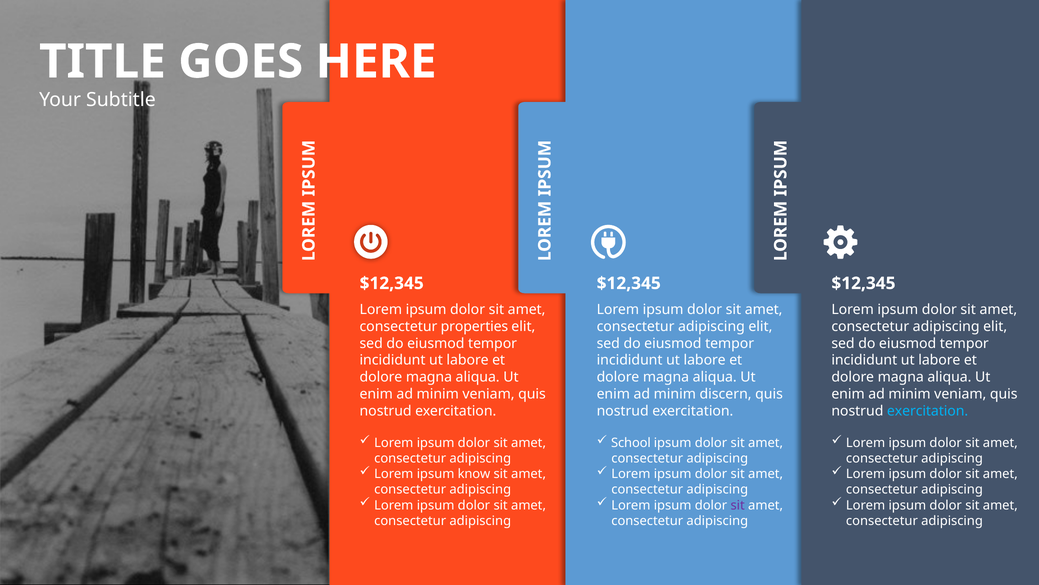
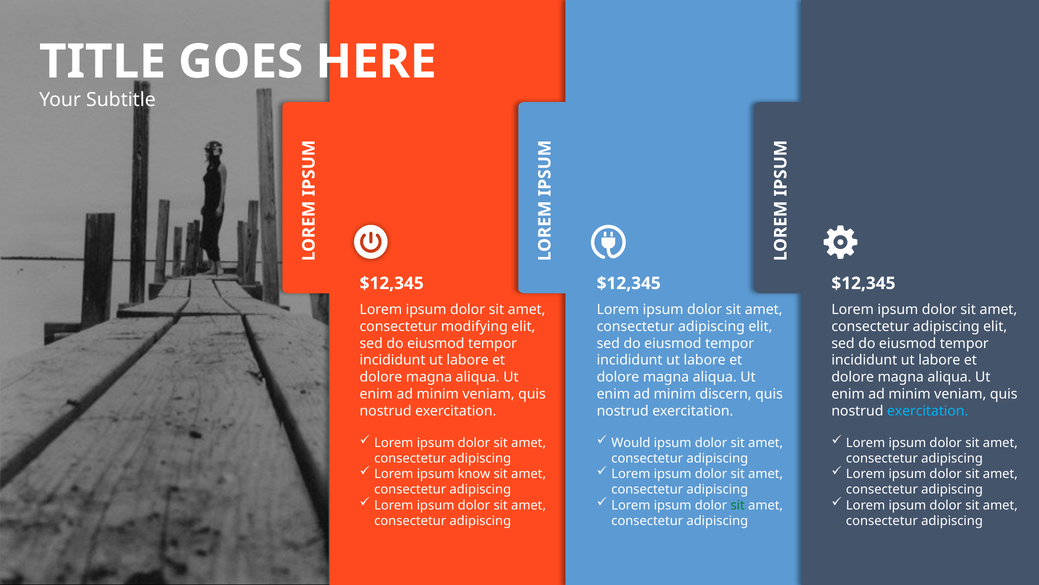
properties: properties -> modifying
School: School -> Would
sit at (738, 505) colour: purple -> green
